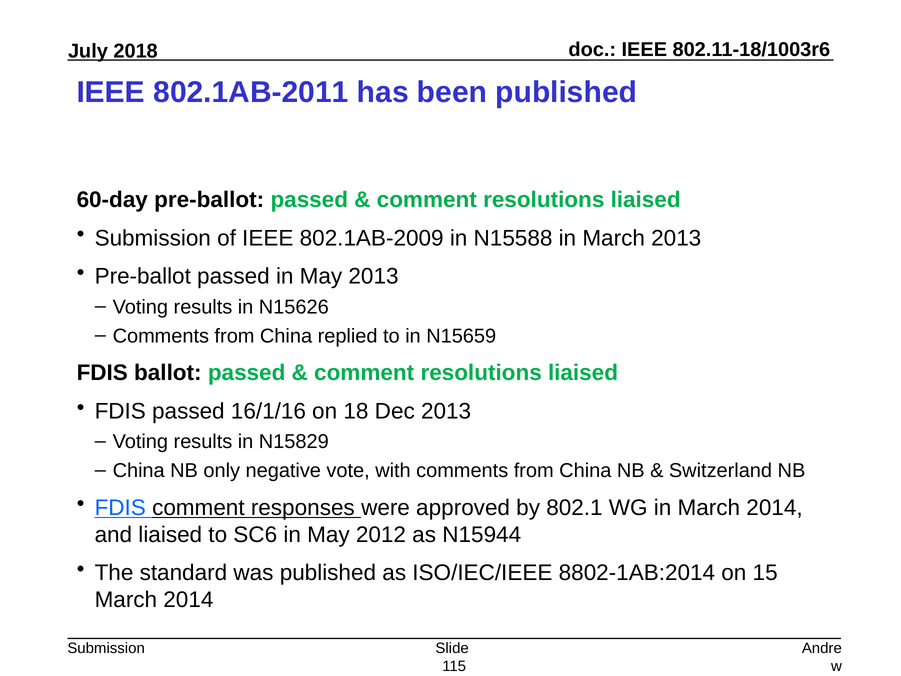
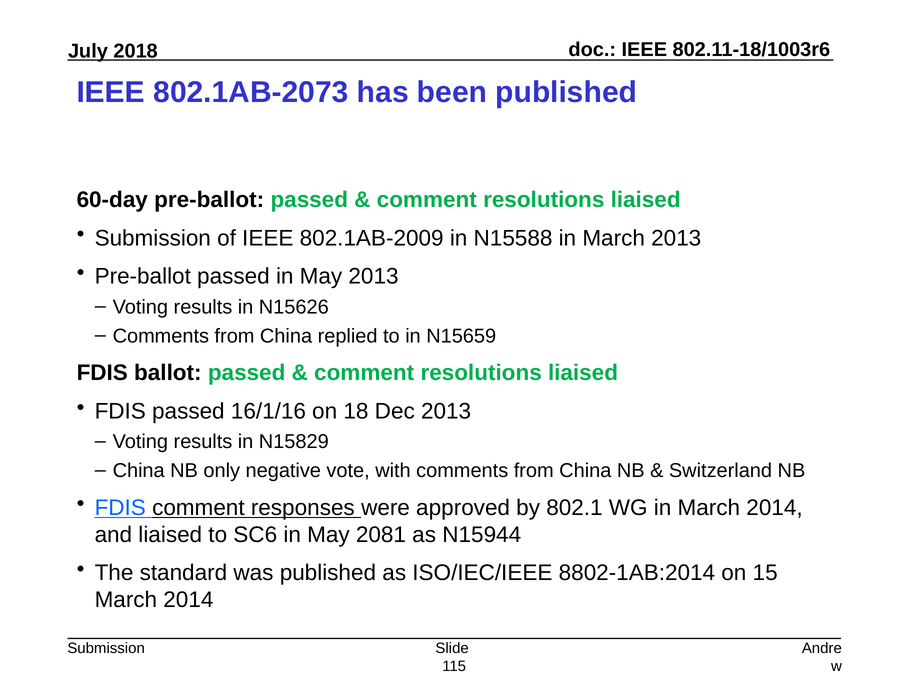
802.1AB-2011: 802.1AB-2011 -> 802.1AB-2073
2012: 2012 -> 2081
